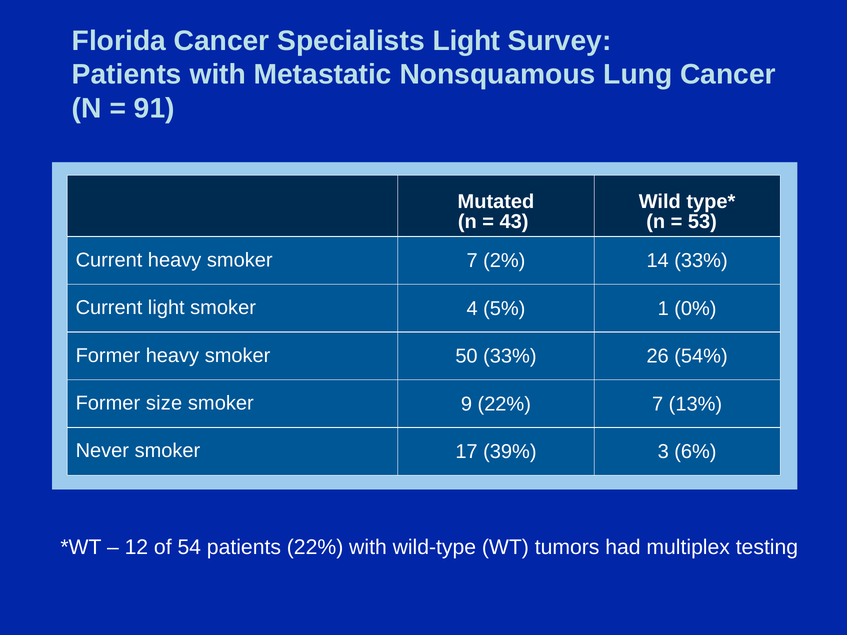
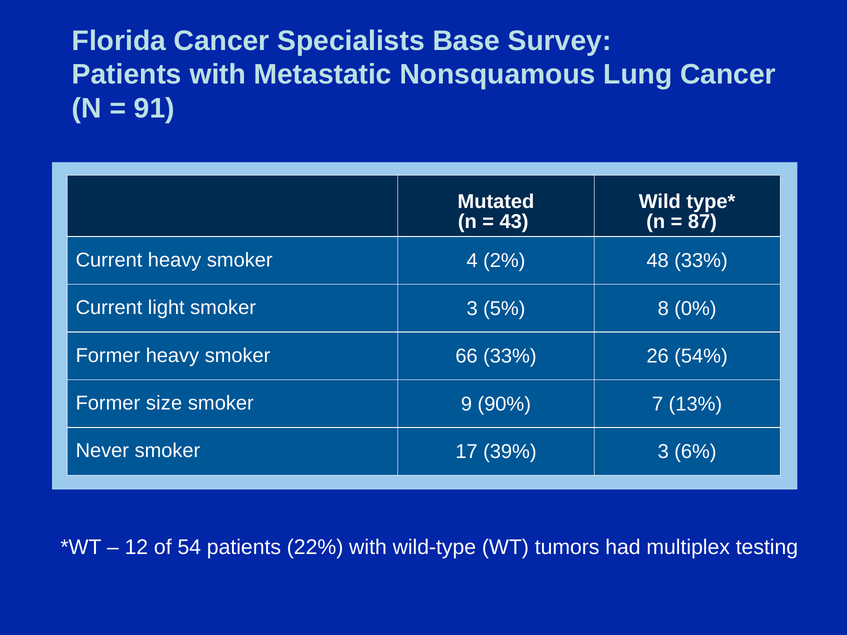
Specialists Light: Light -> Base
53: 53 -> 87
smoker 7: 7 -> 4
14: 14 -> 48
smoker 4: 4 -> 3
1: 1 -> 8
50: 50 -> 66
9 22%: 22% -> 90%
